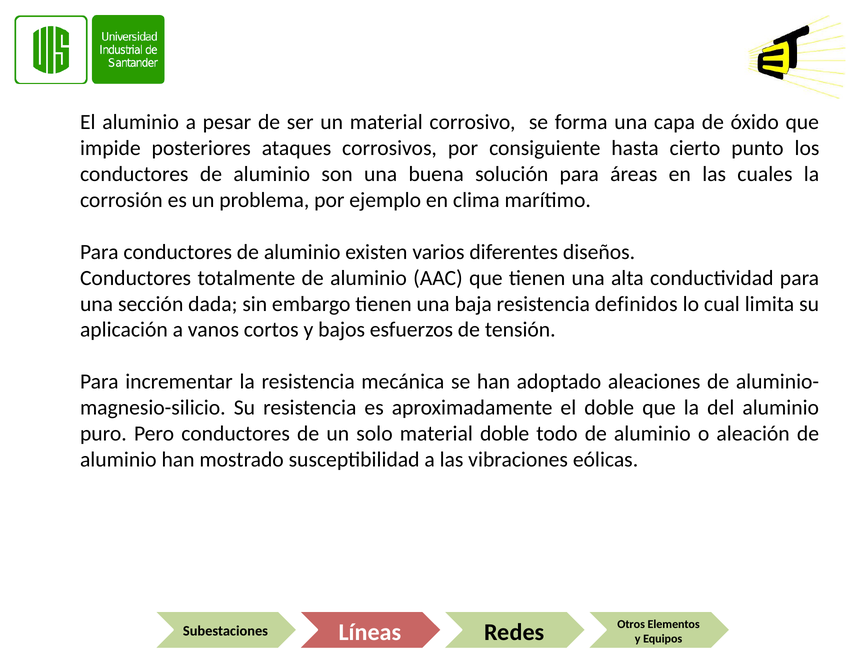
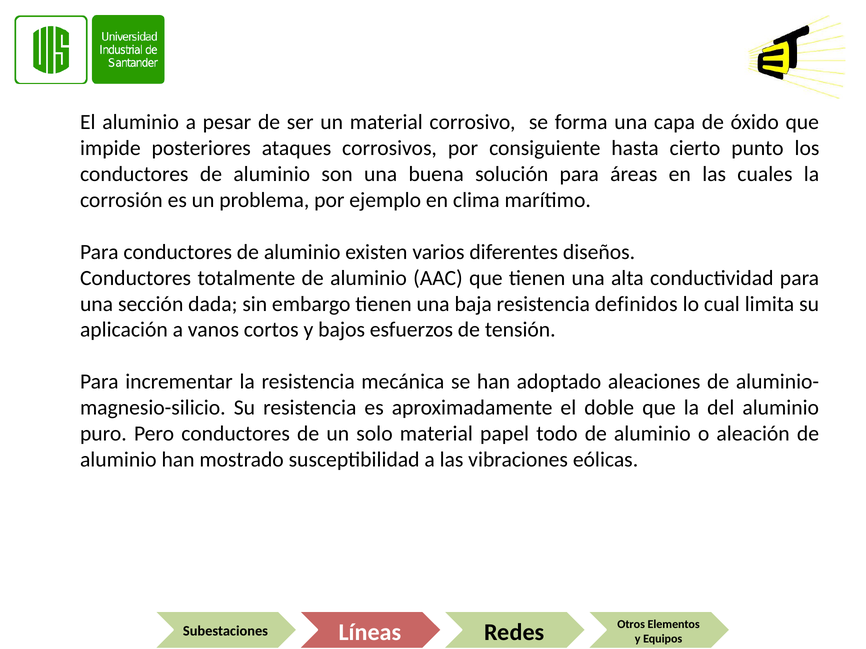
material doble: doble -> papel
